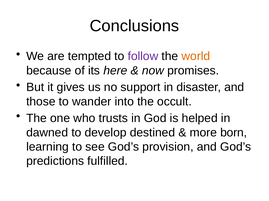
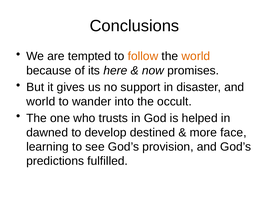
follow colour: purple -> orange
those at (41, 102): those -> world
born: born -> face
